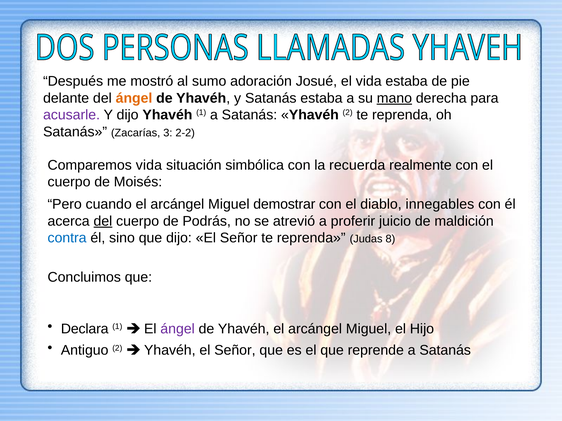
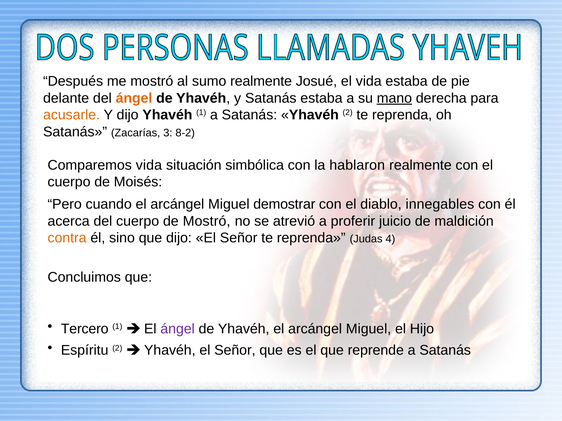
sumo adoración: adoración -> realmente
acusarle colour: purple -> orange
2-2: 2-2 -> 8-2
recuerda: recuerda -> hablaron
del at (103, 221) underline: present -> none
de Podrás: Podrás -> Mostró
contra colour: blue -> orange
8: 8 -> 4
Declara: Declara -> Tercero
Antiguo: Antiguo -> Espíritu
